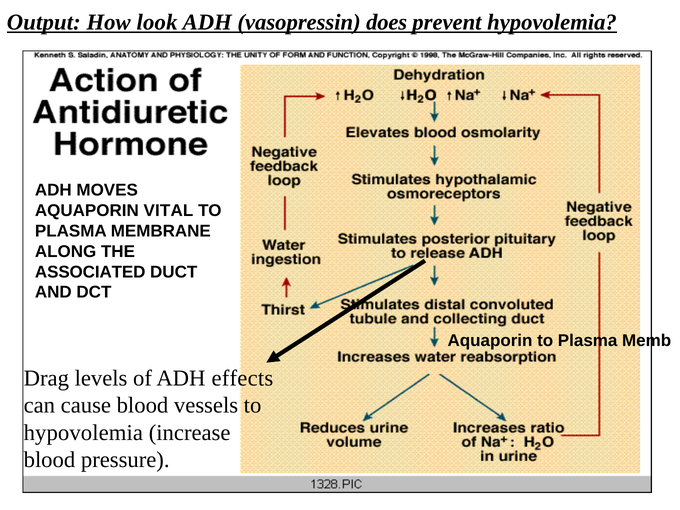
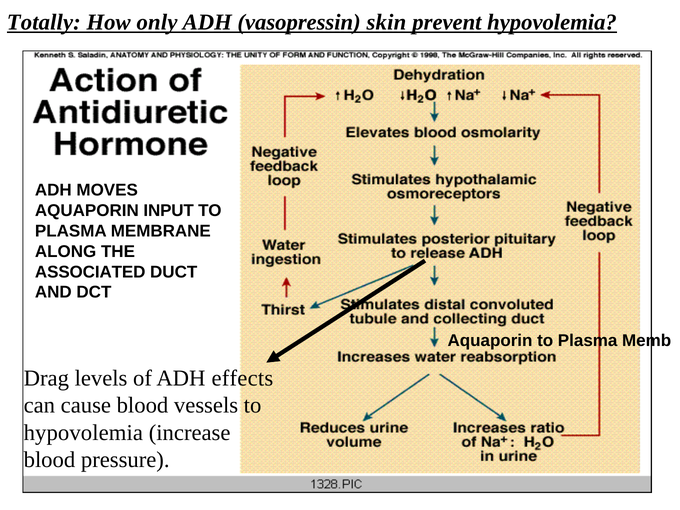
Output: Output -> Totally
look: look -> only
does: does -> skin
VITAL: VITAL -> INPUT
